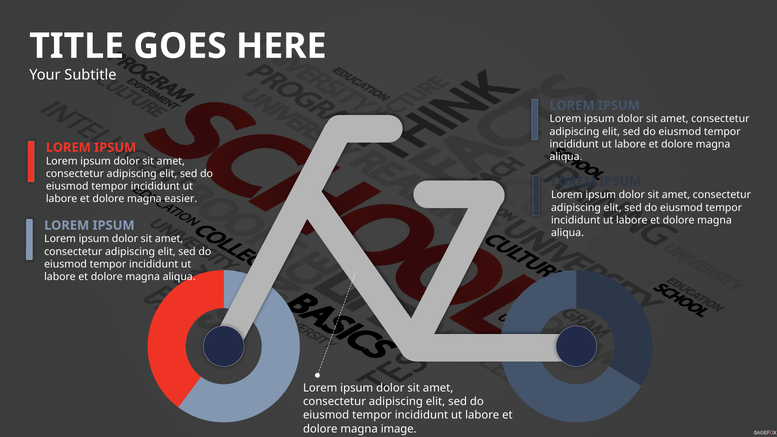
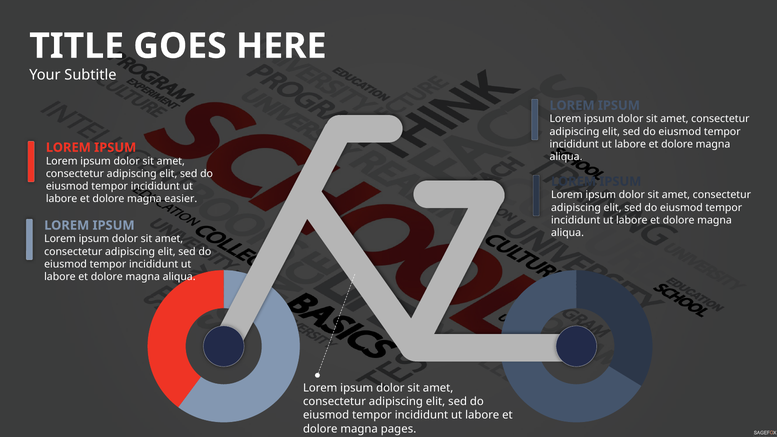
image: image -> pages
